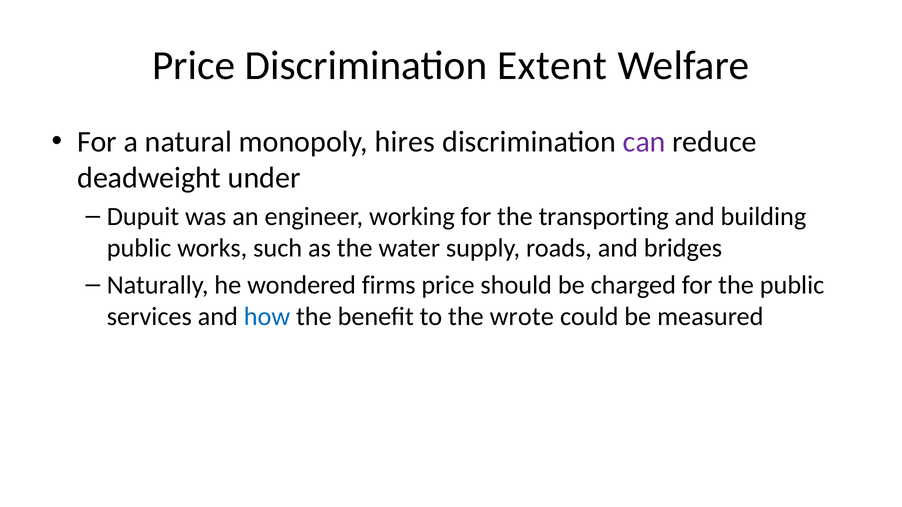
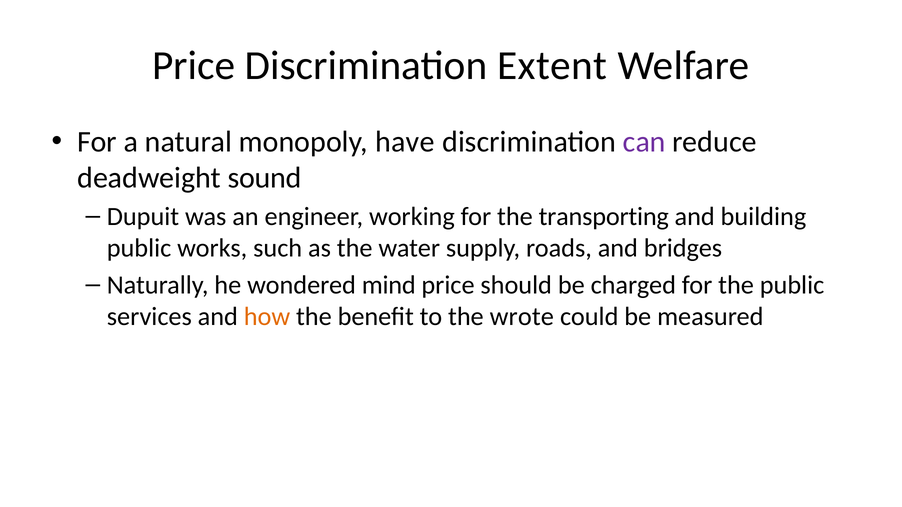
hires: hires -> have
under: under -> sound
firms: firms -> mind
how colour: blue -> orange
